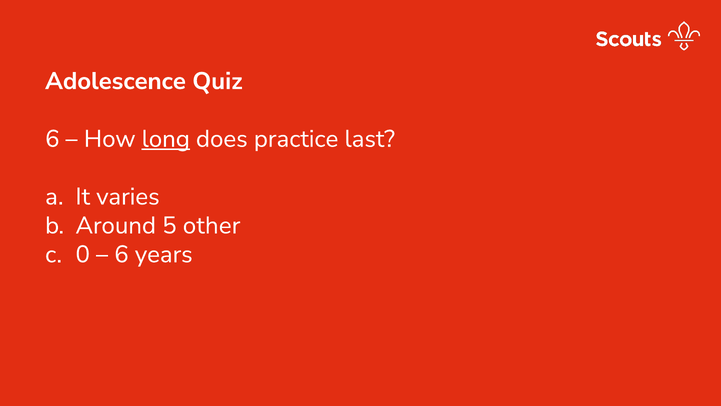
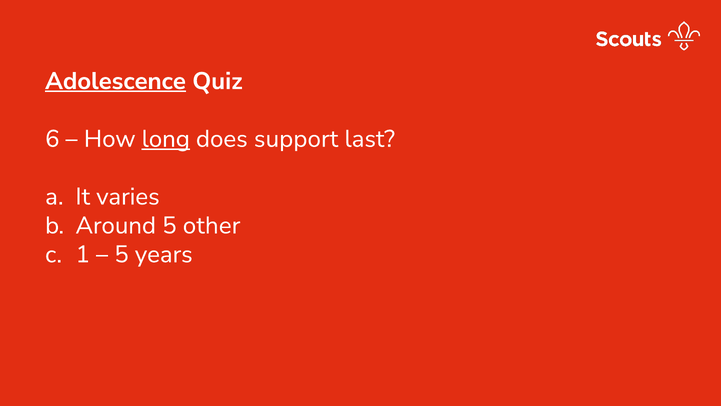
Adolescence underline: none -> present
practice: practice -> support
0: 0 -> 1
6 at (121, 254): 6 -> 5
